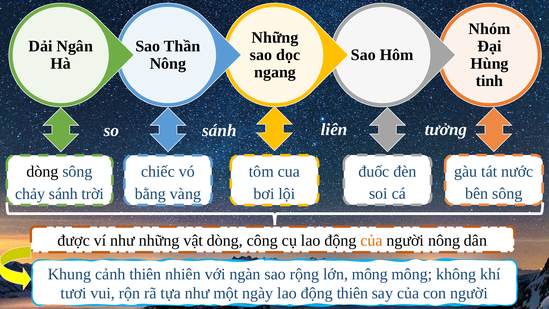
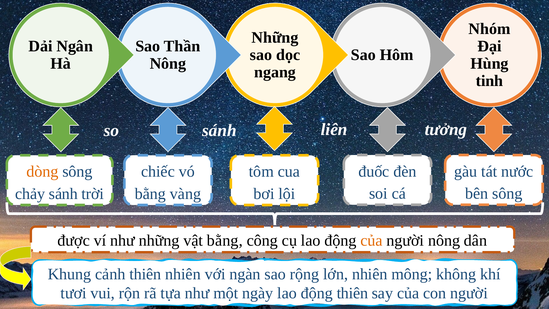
dòng at (43, 172) colour: black -> orange
vật dòng: dòng -> bằng
lớn mông: mông -> nhiên
